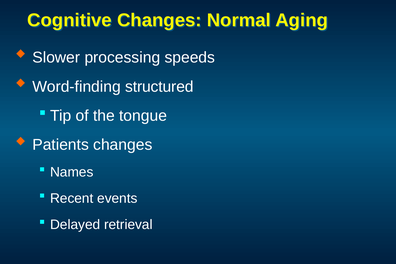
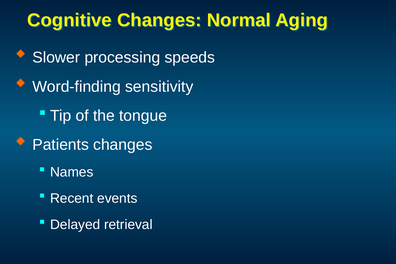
structured: structured -> sensitivity
